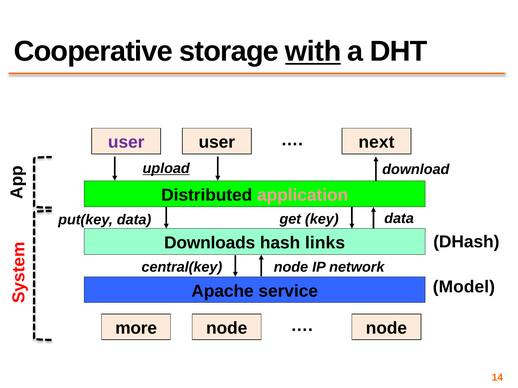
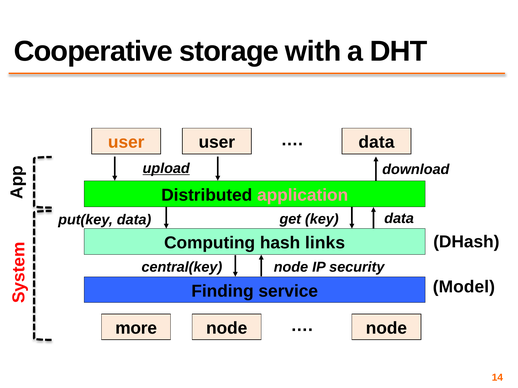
with underline: present -> none
user at (126, 142) colour: purple -> orange
user next: next -> data
Downloads: Downloads -> Computing
network: network -> security
Apache: Apache -> Finding
